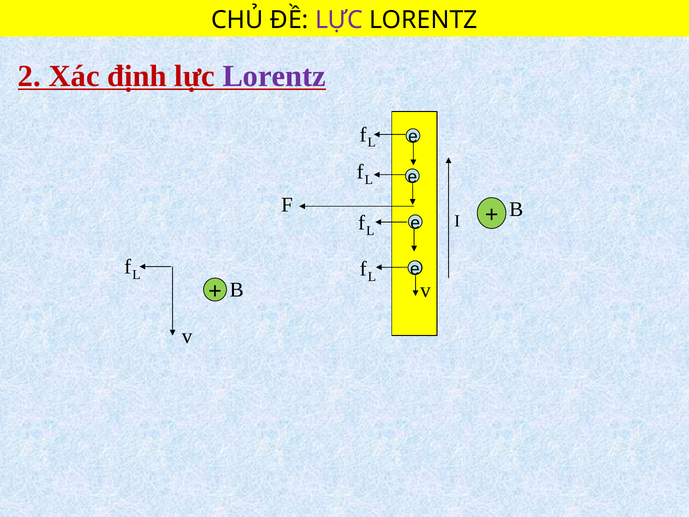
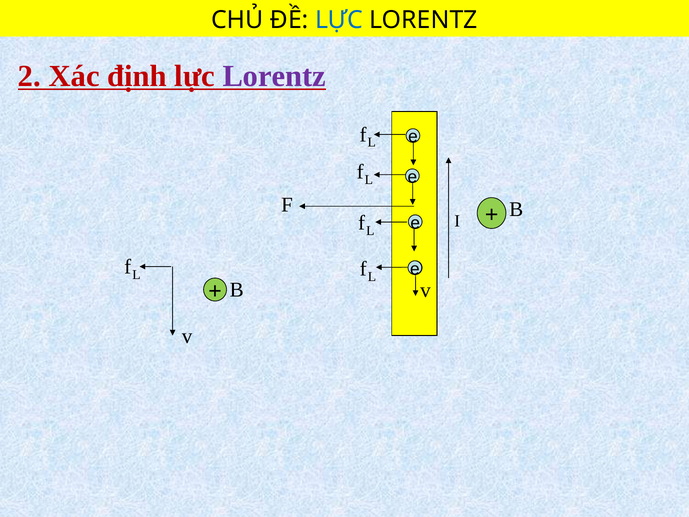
LỰC at (339, 20) colour: purple -> blue
